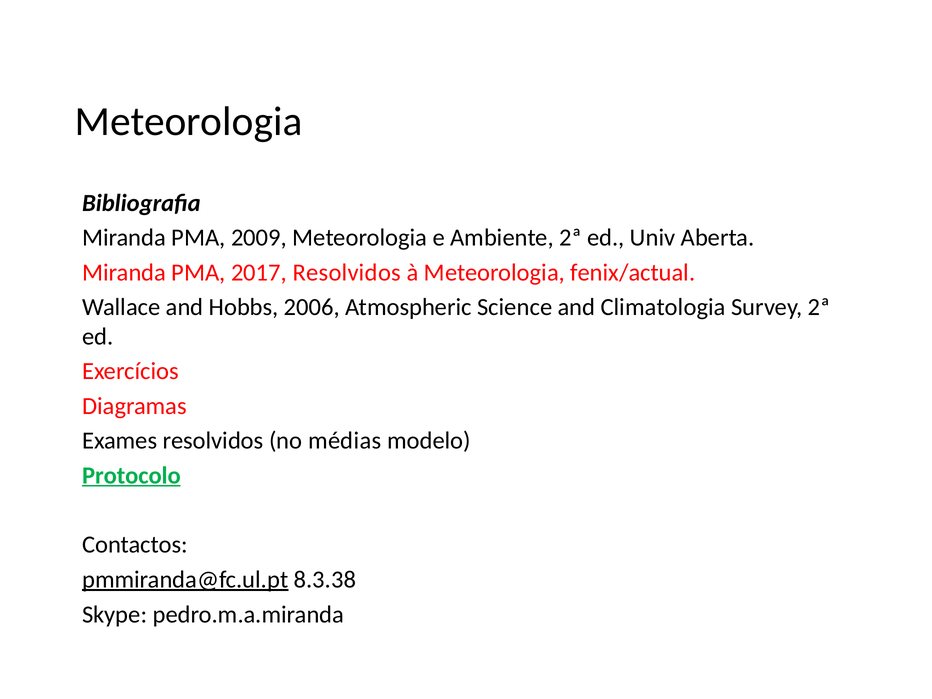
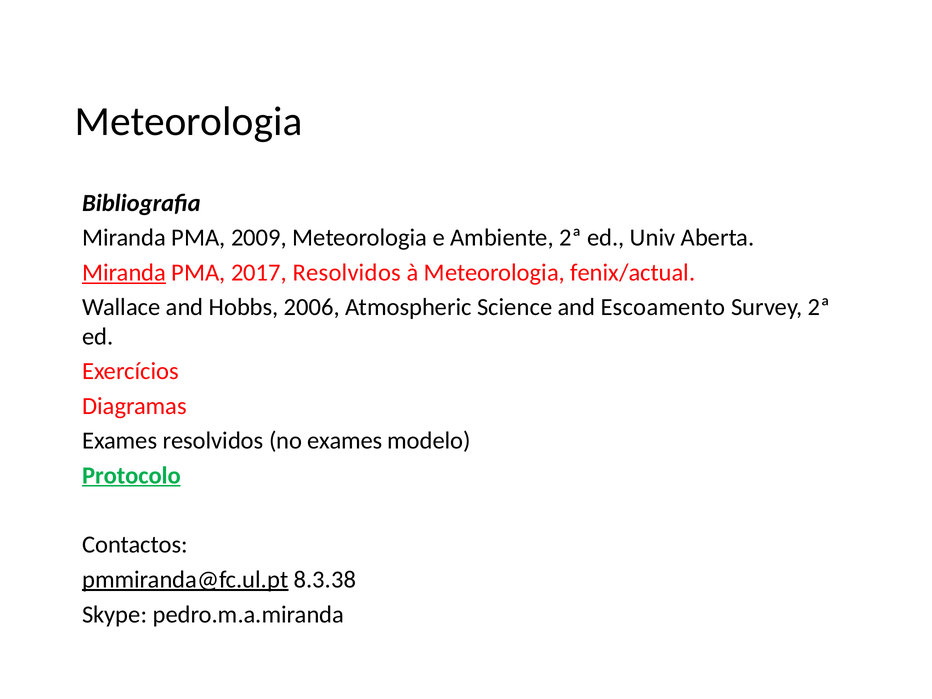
Miranda at (124, 273) underline: none -> present
Climatologia: Climatologia -> Escoamento
no médias: médias -> exames
